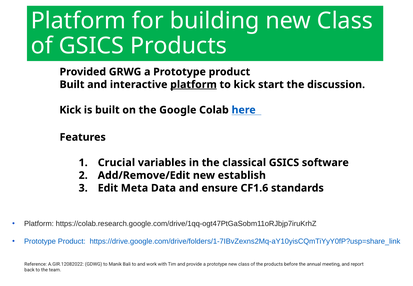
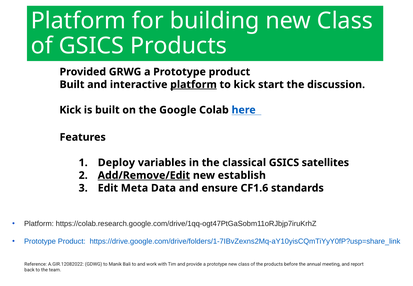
Crucial: Crucial -> Deploy
software: software -> satellites
Add/Remove/Edit underline: none -> present
